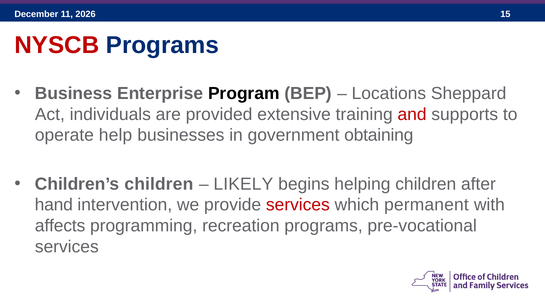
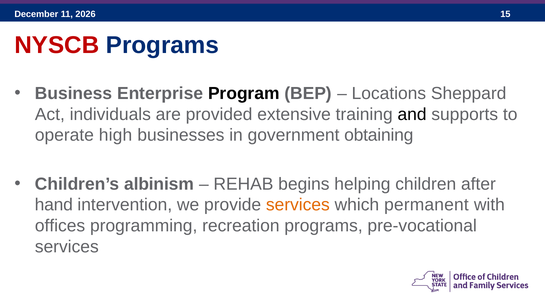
and colour: red -> black
help: help -> high
Children’s children: children -> albinism
LIKELY: LIKELY -> REHAB
services at (298, 205) colour: red -> orange
affects: affects -> offices
